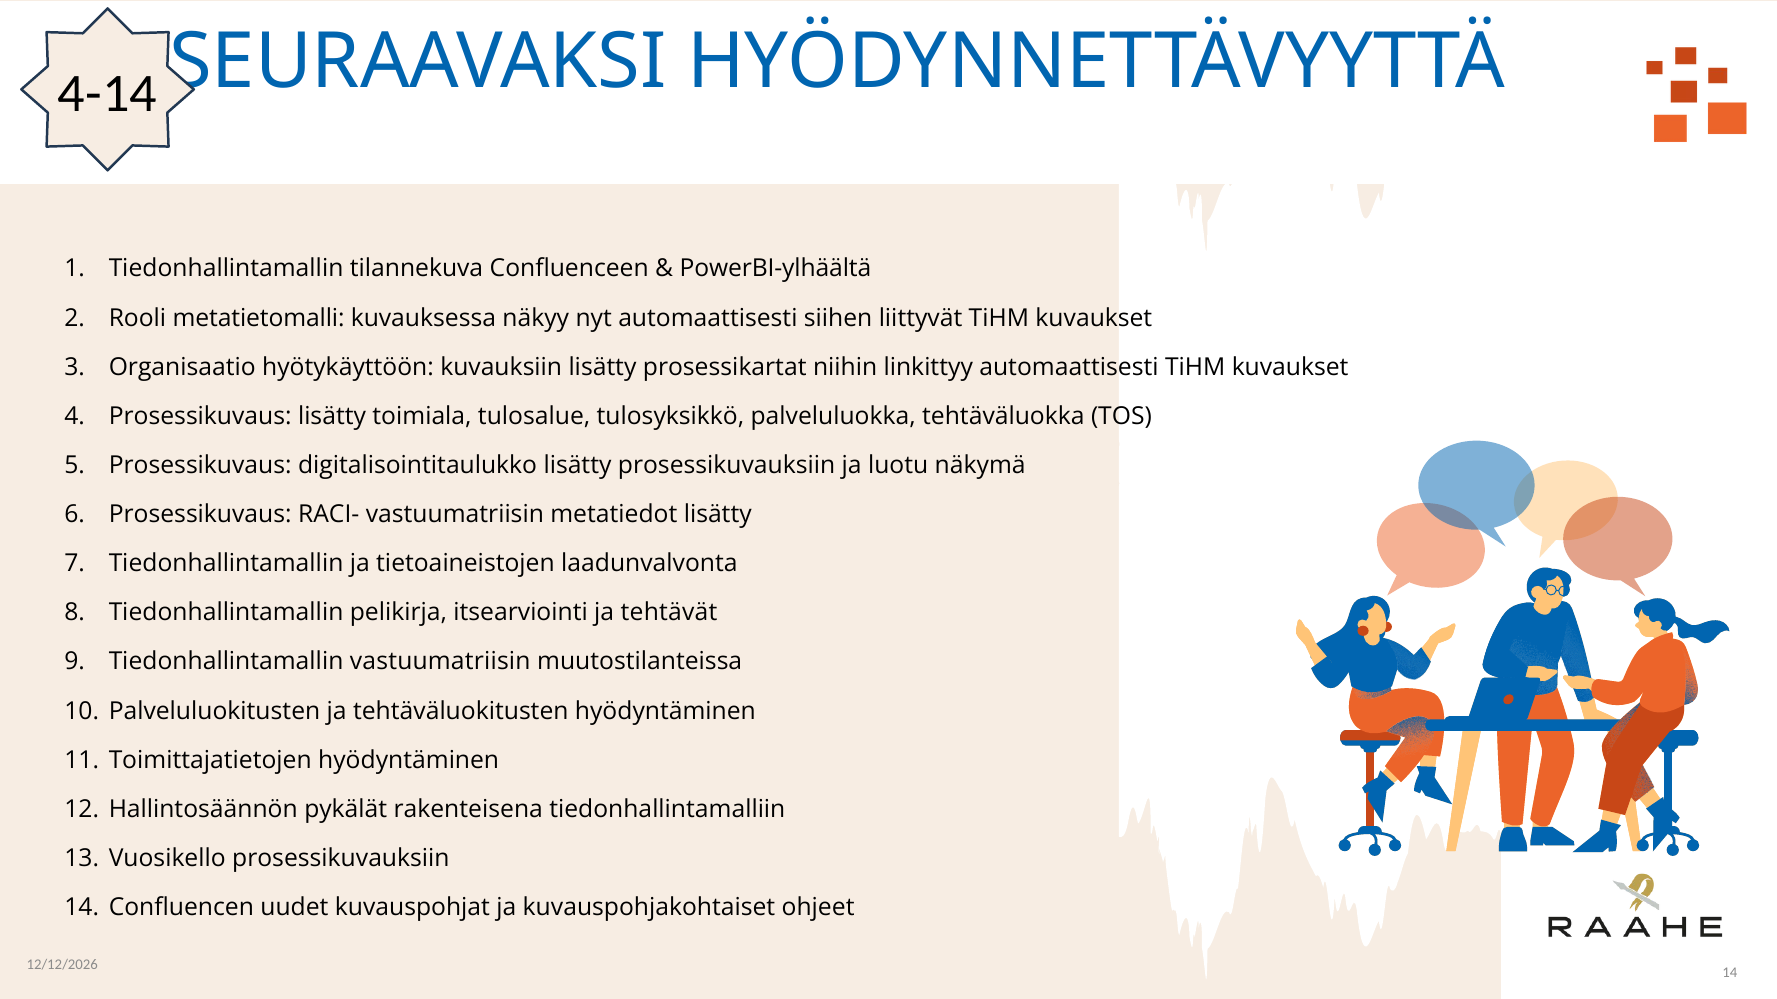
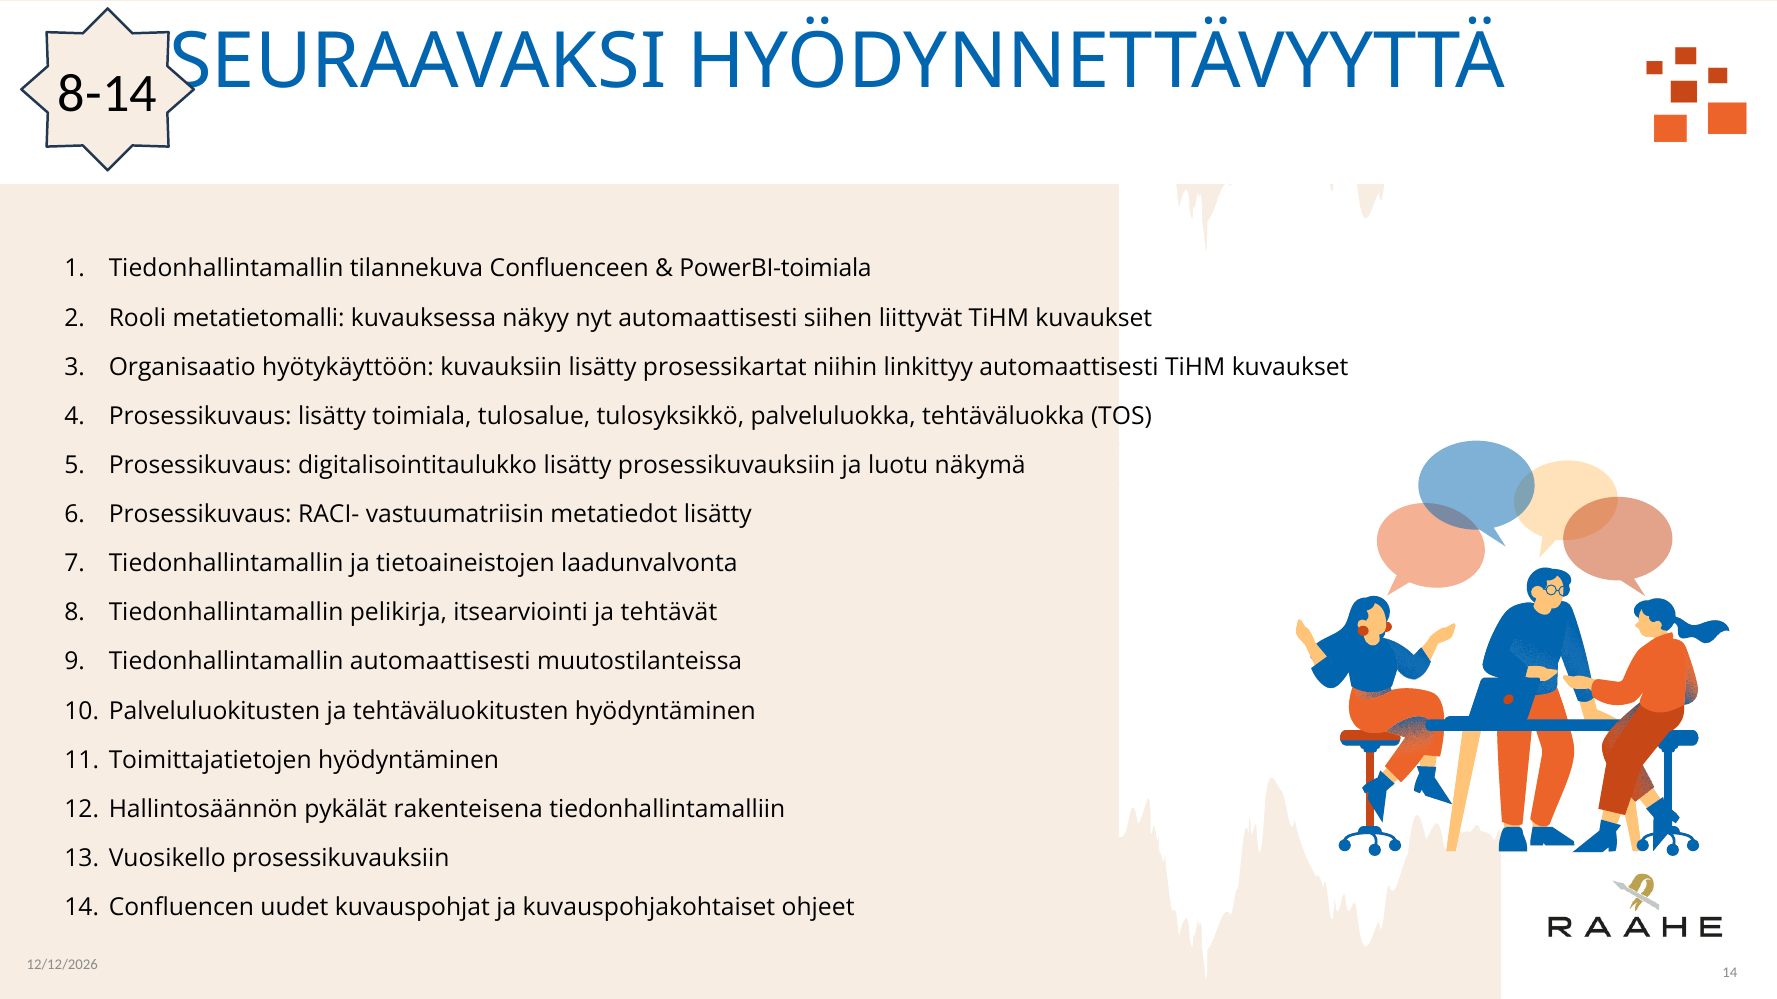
4-14: 4-14 -> 8-14
PowerBI-ylhäältä: PowerBI-ylhäältä -> PowerBI-toimiala
Tiedonhallintamallin vastuumatriisin: vastuumatriisin -> automaattisesti
